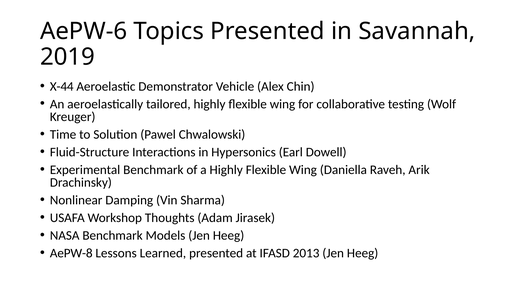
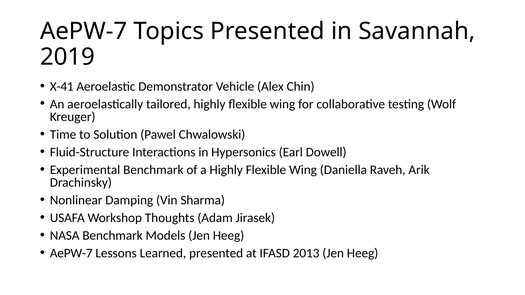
AePW-6 at (84, 31): AePW-6 -> AePW-7
X-44: X-44 -> X-41
AePW-8 at (71, 253): AePW-8 -> AePW-7
